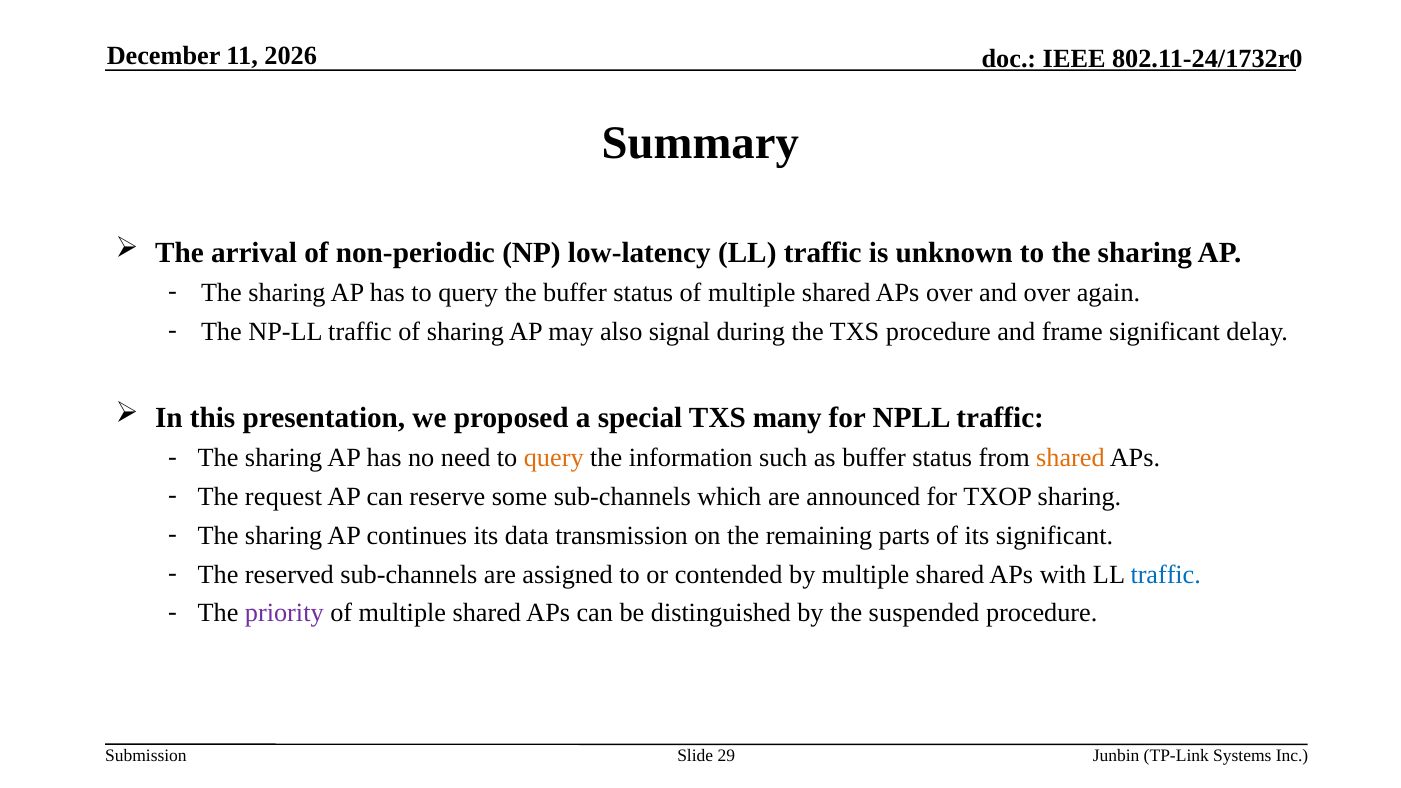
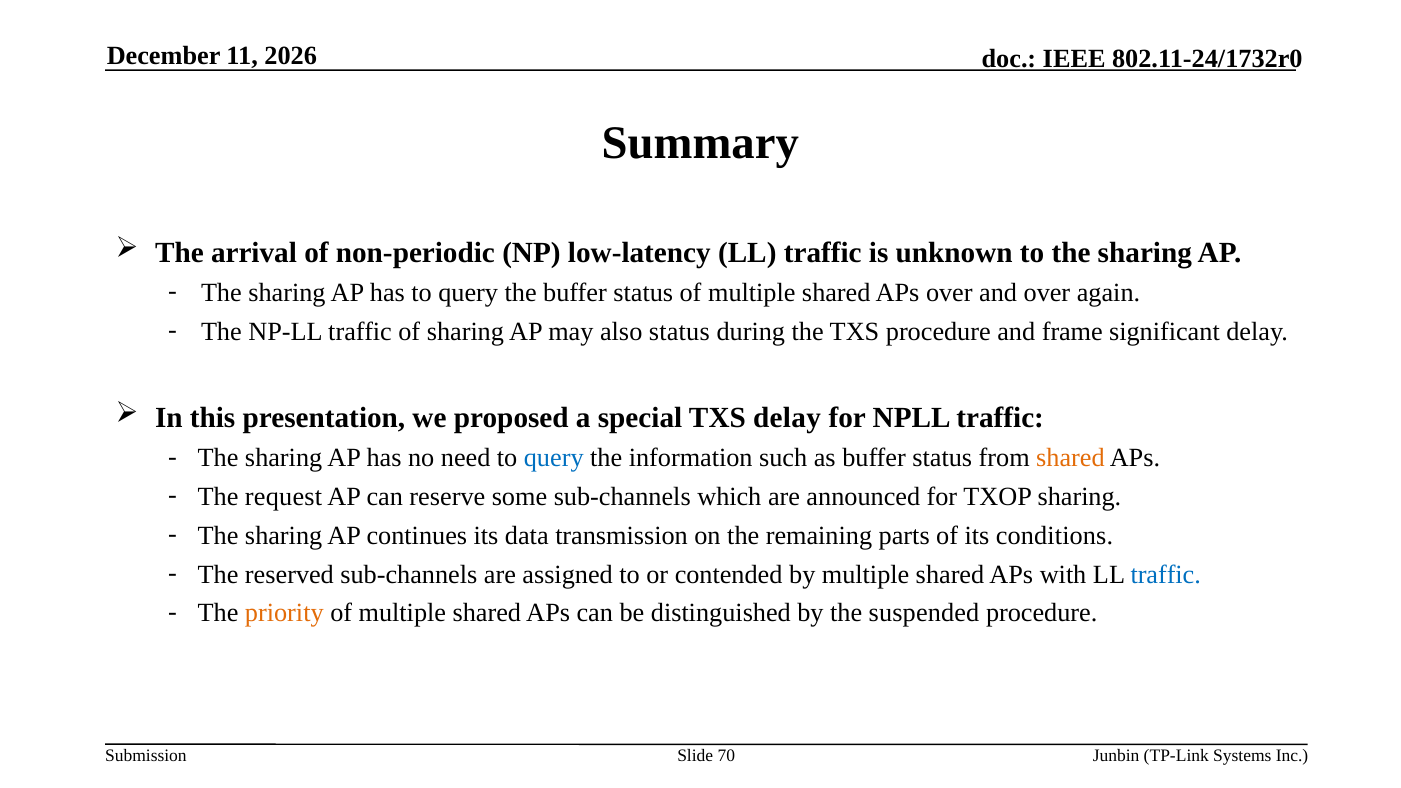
also signal: signal -> status
TXS many: many -> delay
query at (554, 458) colour: orange -> blue
its significant: significant -> conditions
priority colour: purple -> orange
29: 29 -> 70
